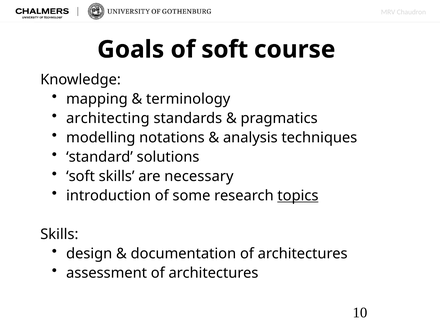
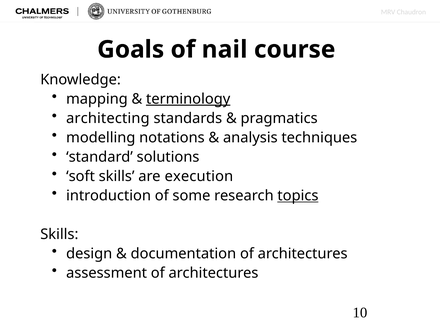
of soft: soft -> nail
terminology underline: none -> present
necessary: necessary -> execution
